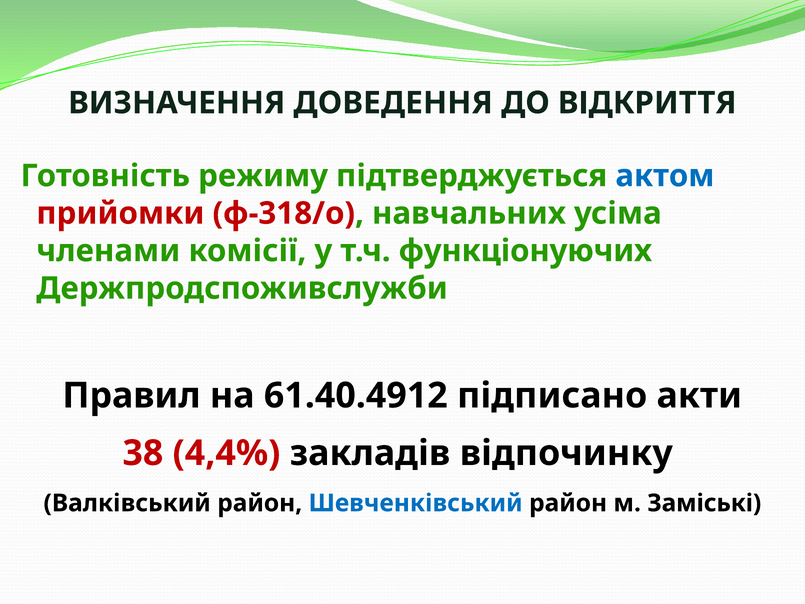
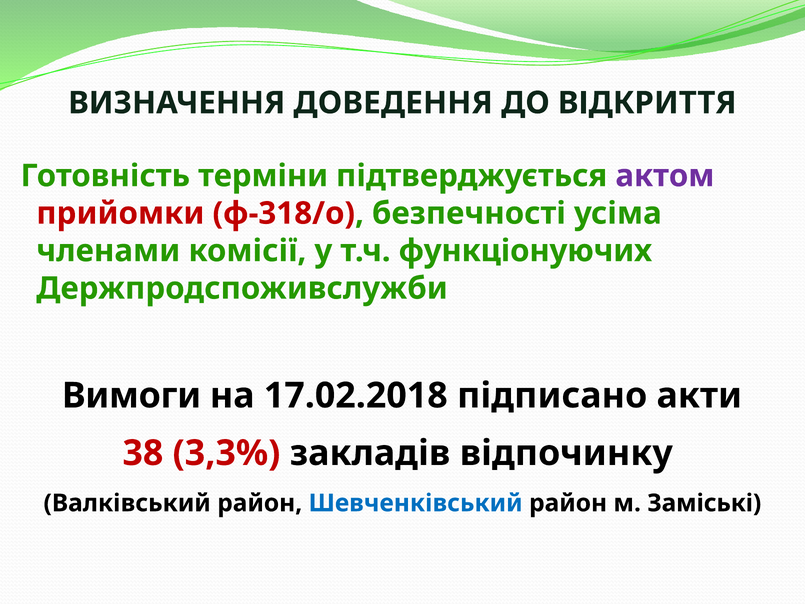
режиму: режиму -> терміни
актом colour: blue -> purple
навчальних: навчальних -> безпечності
Правил: Правил -> Вимоги
61.40.4912: 61.40.4912 -> 17.02.2018
4,4%: 4,4% -> 3,3%
